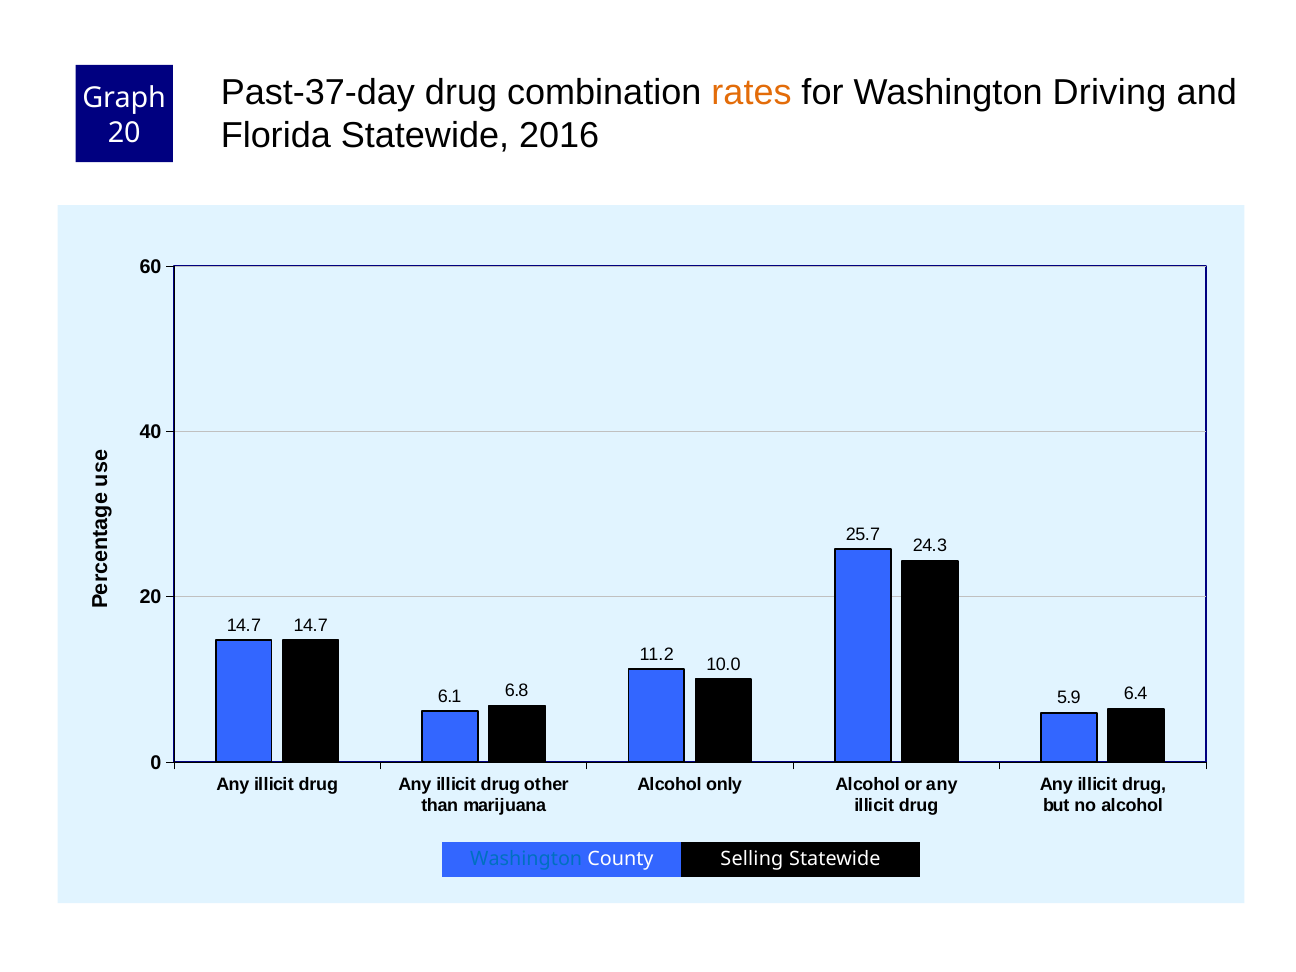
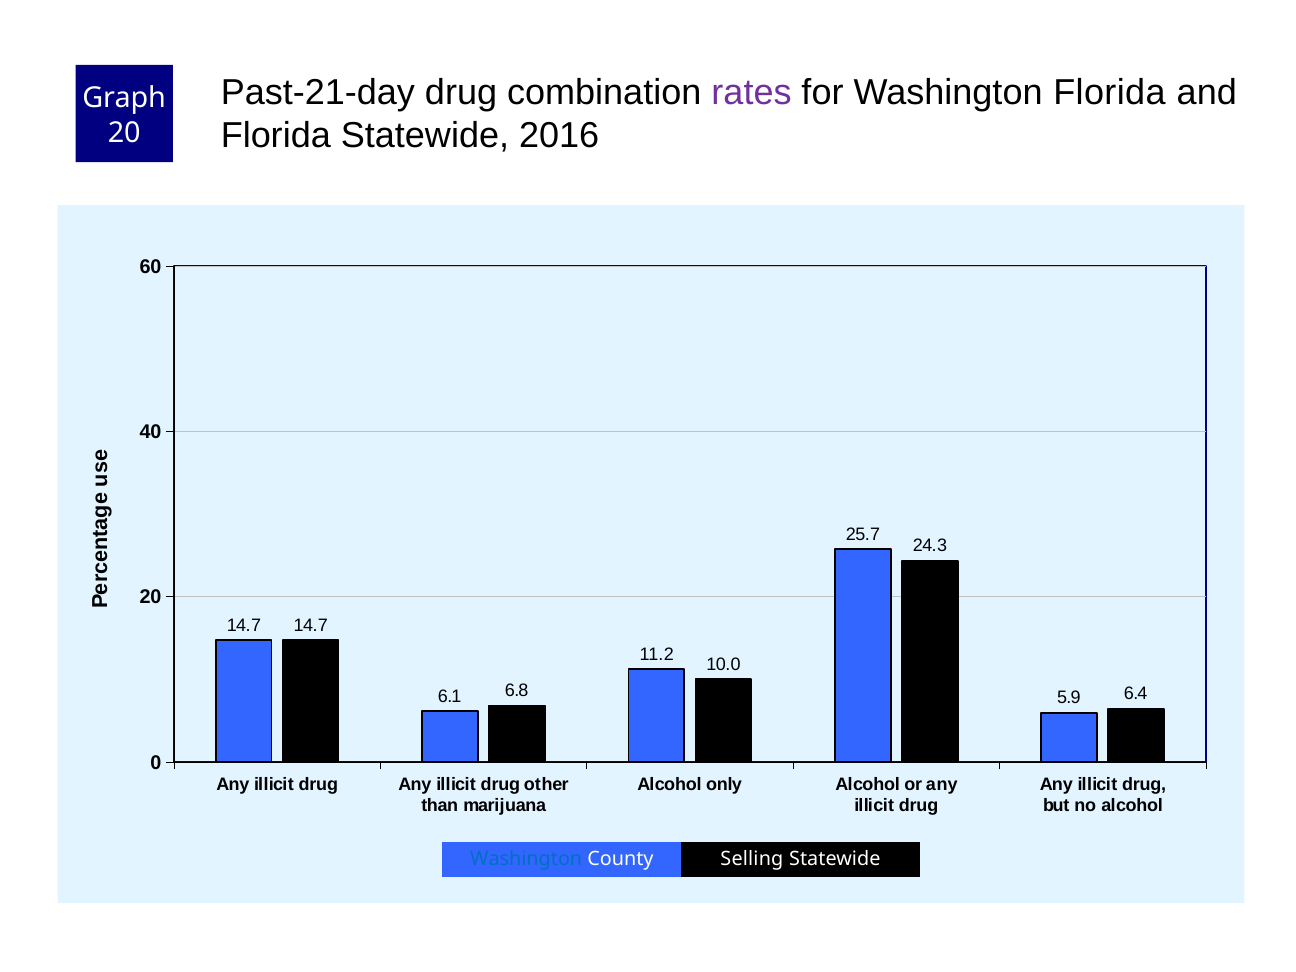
Past-37-day: Past-37-day -> Past-21-day
rates colour: orange -> purple
Washington Driving: Driving -> Florida
